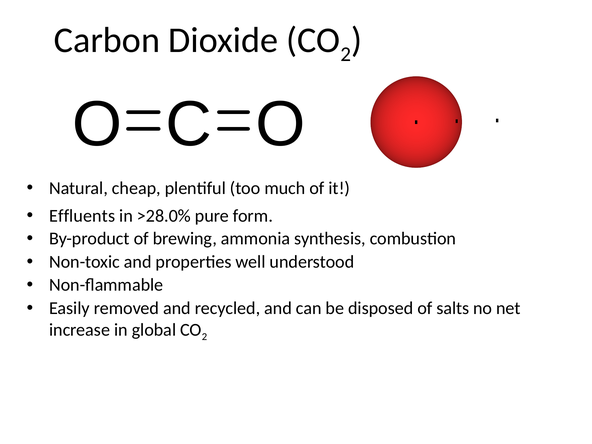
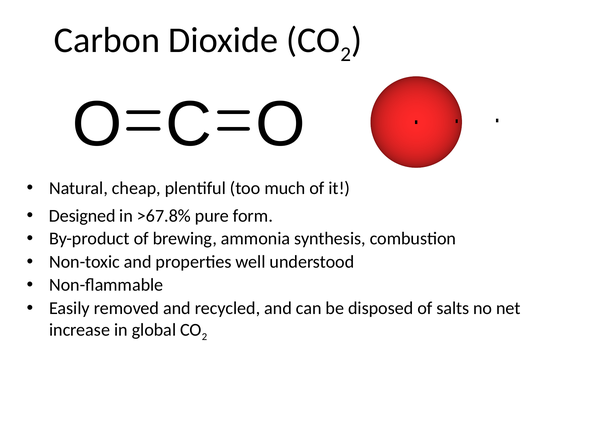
Effluents: Effluents -> Designed
>28.0%: >28.0% -> >67.8%
